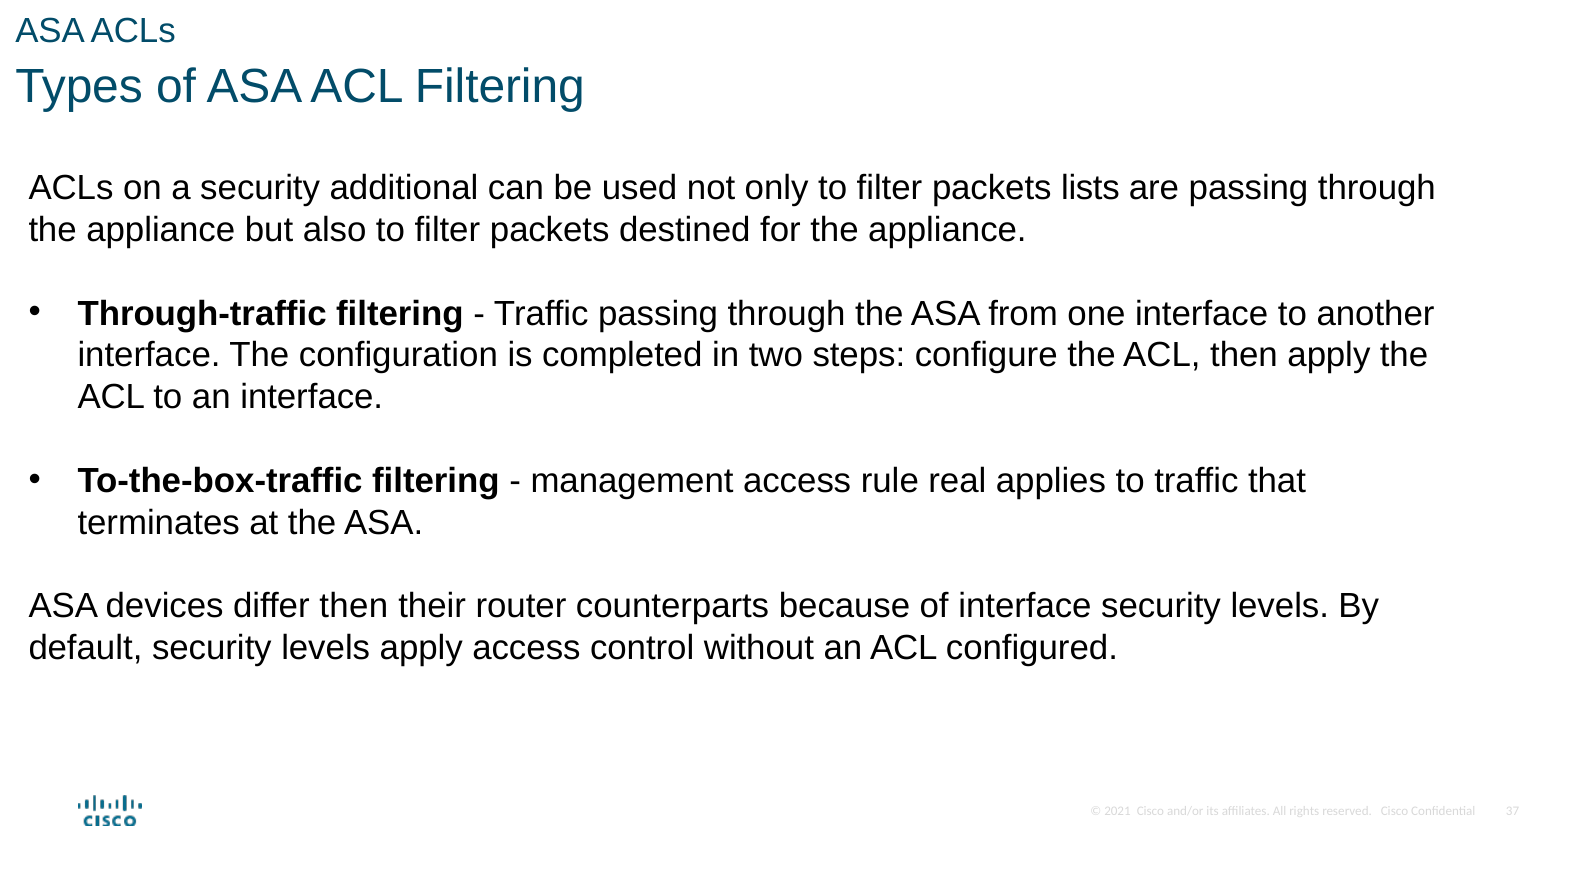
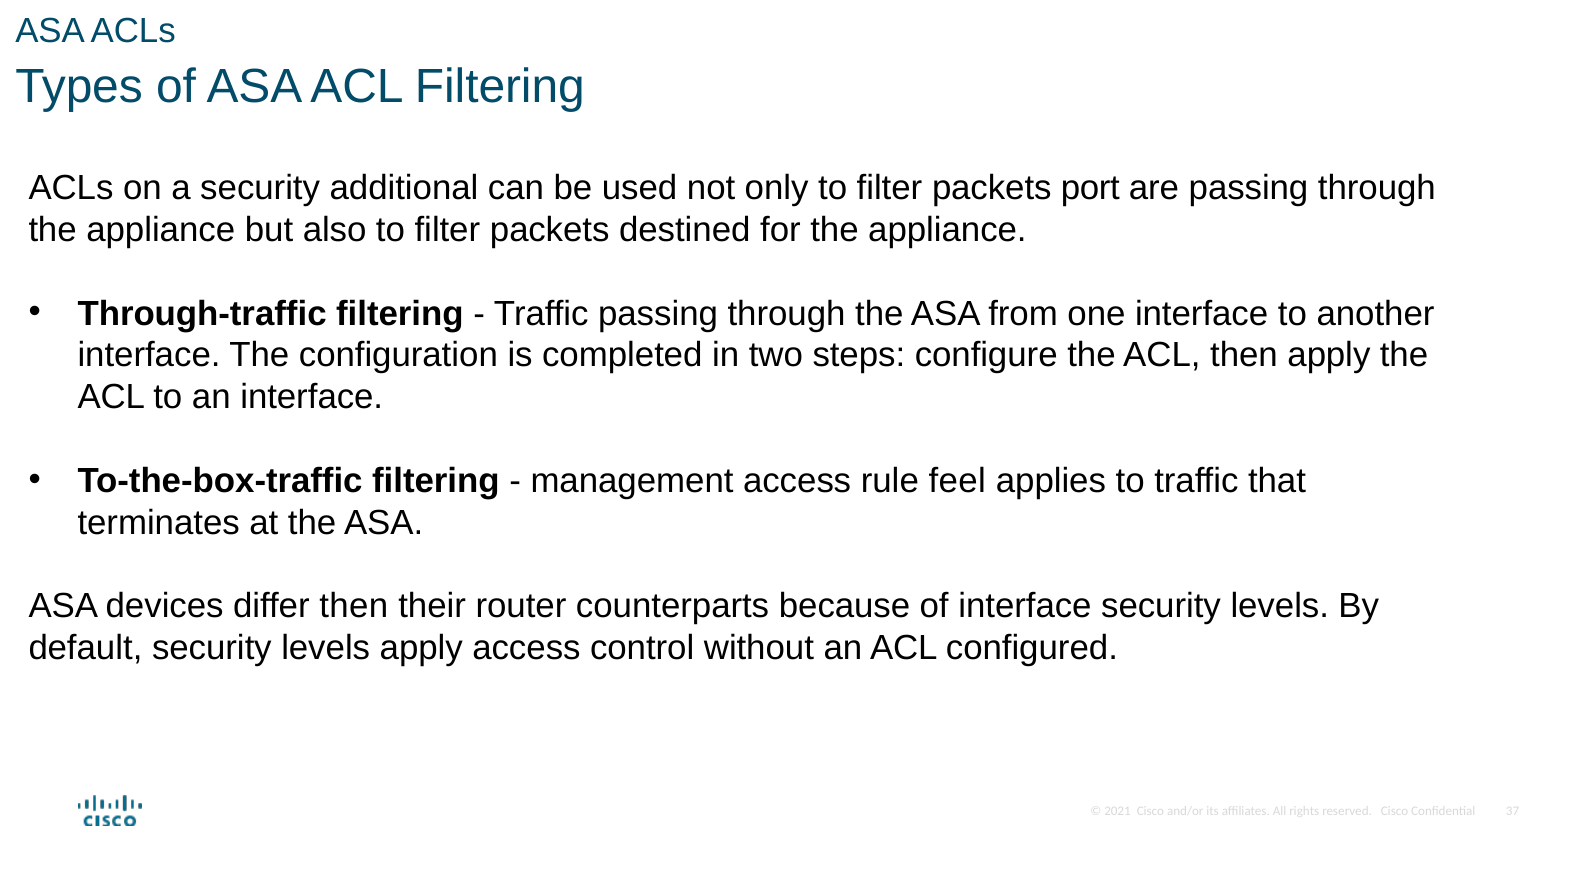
lists: lists -> port
real: real -> feel
